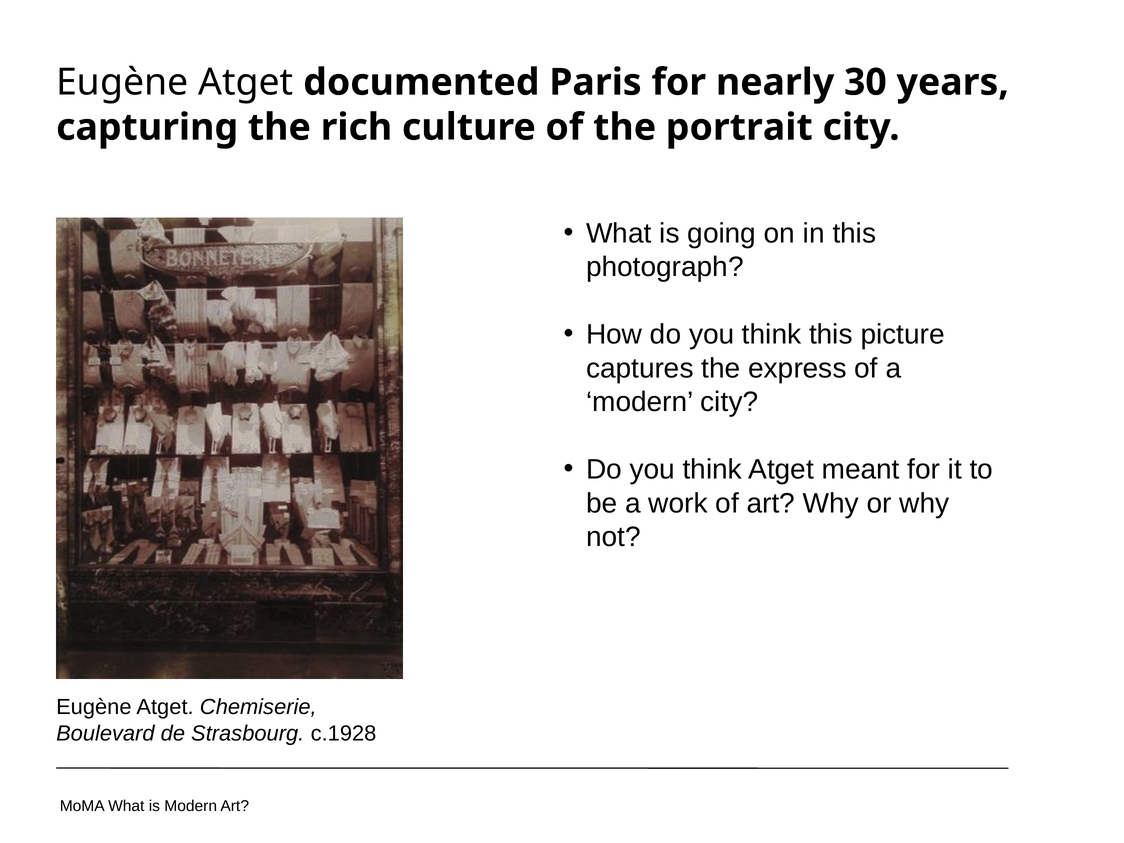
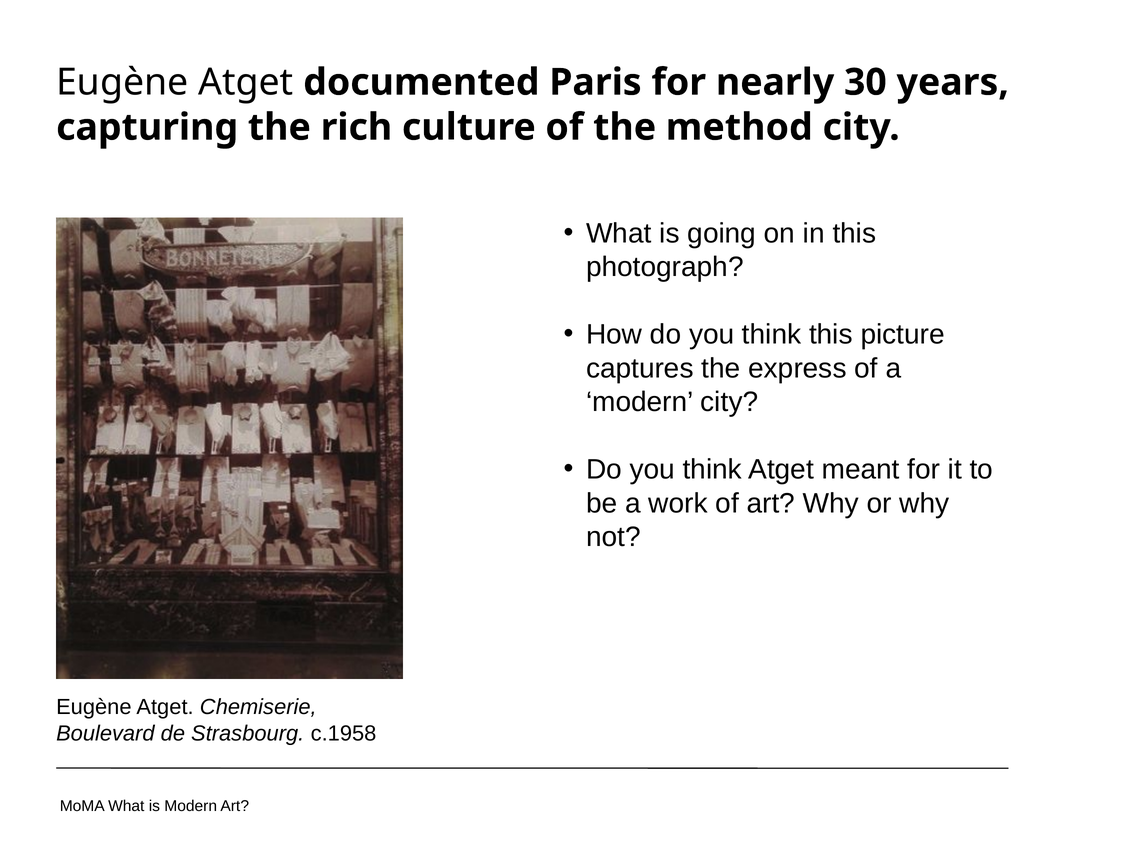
portrait: portrait -> method
c.1928: c.1928 -> c.1958
